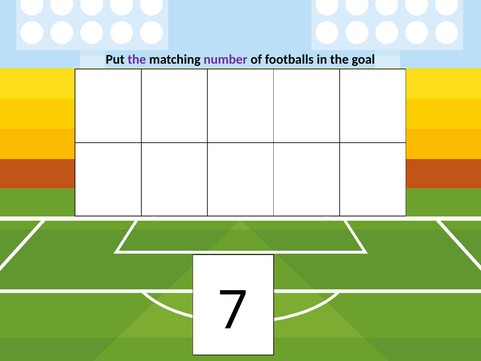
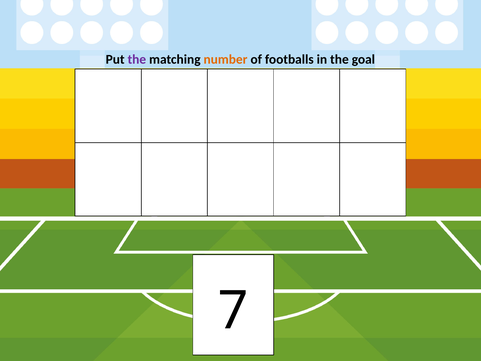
number colour: purple -> orange
